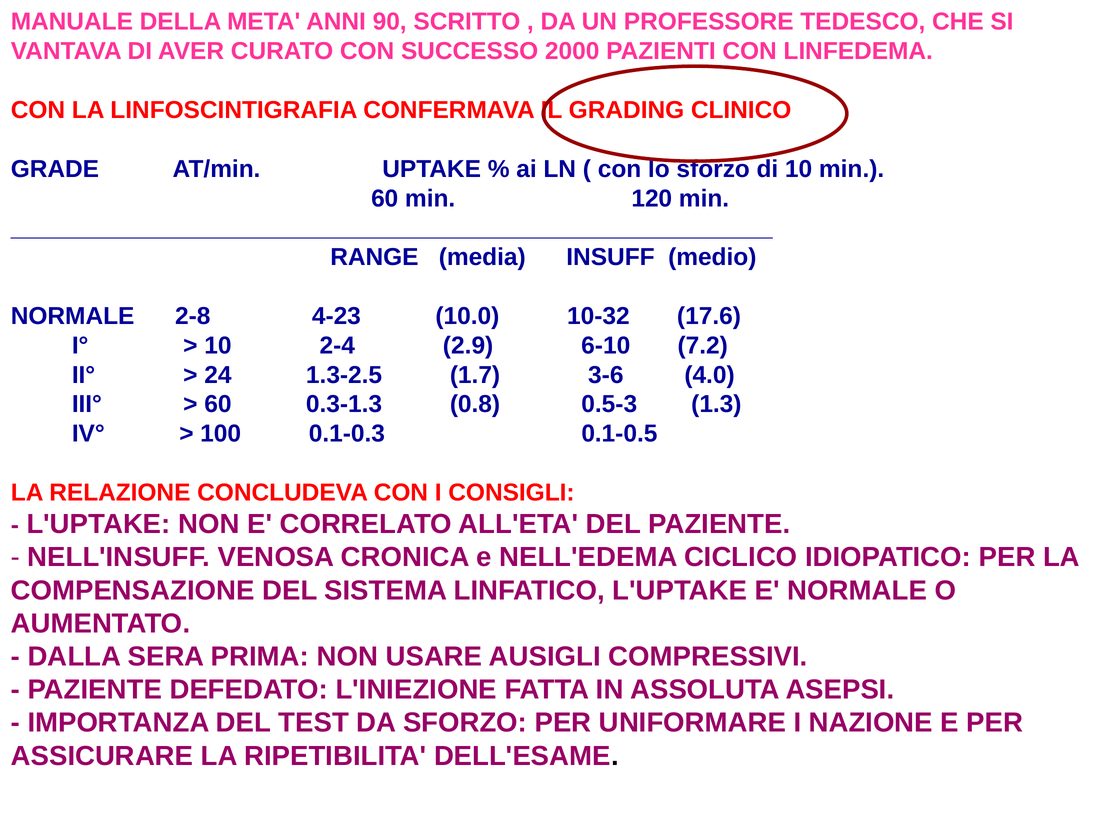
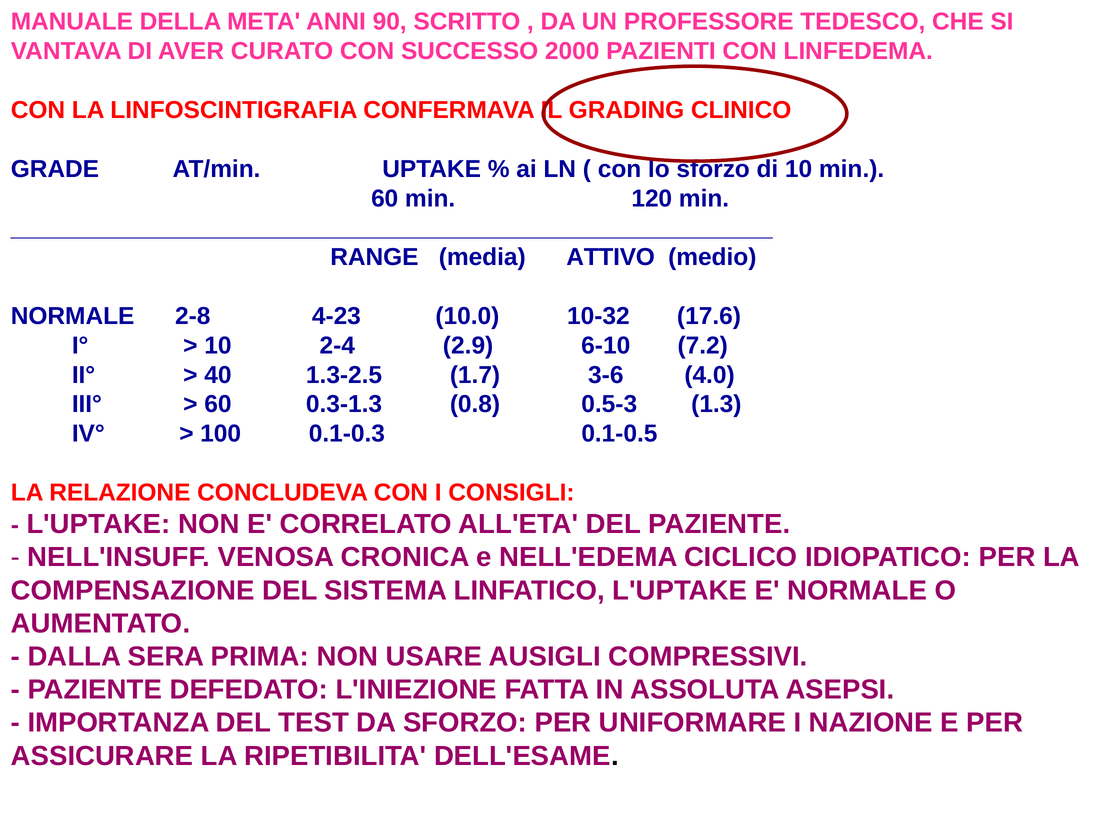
INSUFF: INSUFF -> ATTIVO
24: 24 -> 40
